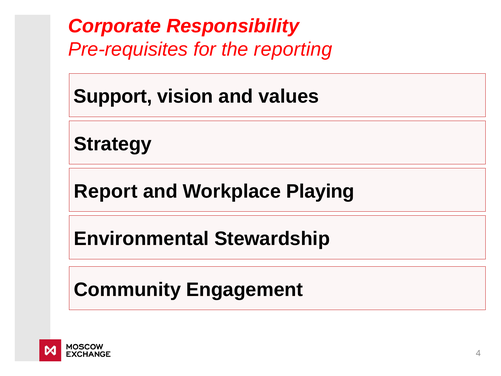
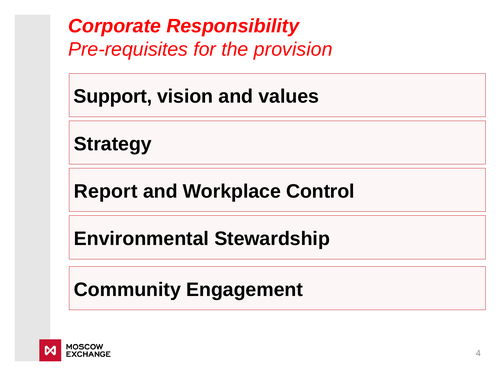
reporting: reporting -> provision
Playing: Playing -> Control
